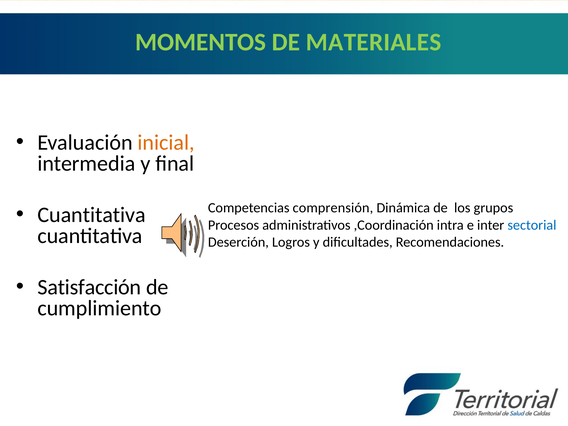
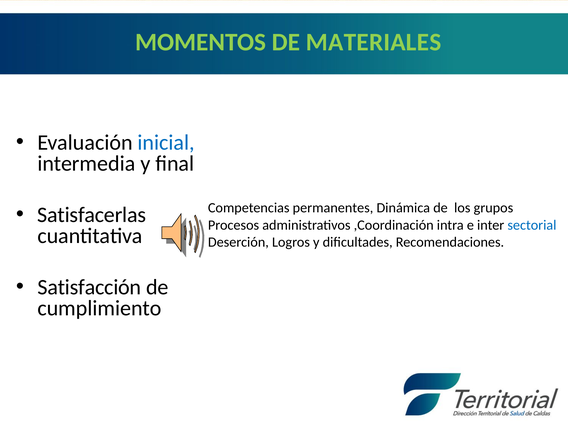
inicial colour: orange -> blue
comprensión: comprensión -> permanentes
Cuantitativa at (92, 215): Cuantitativa -> Satisfacerlas
